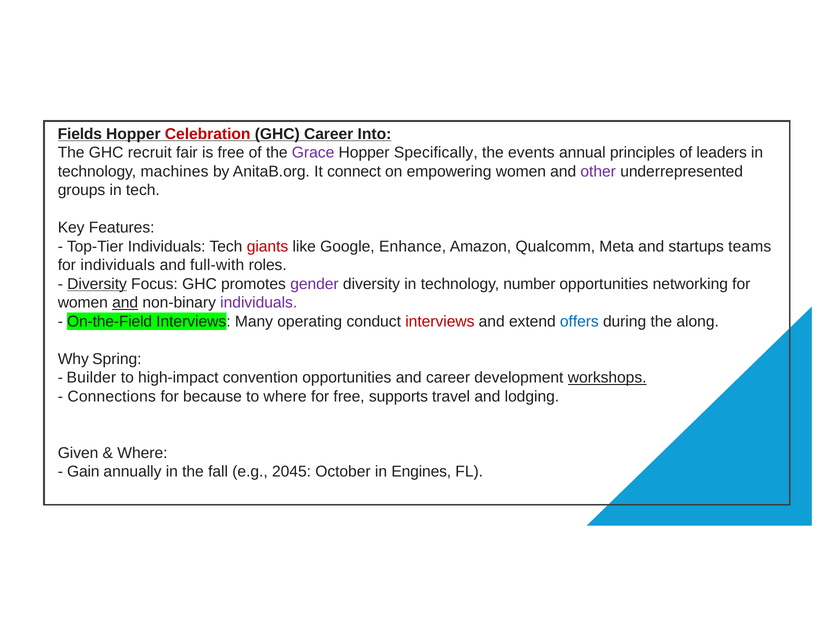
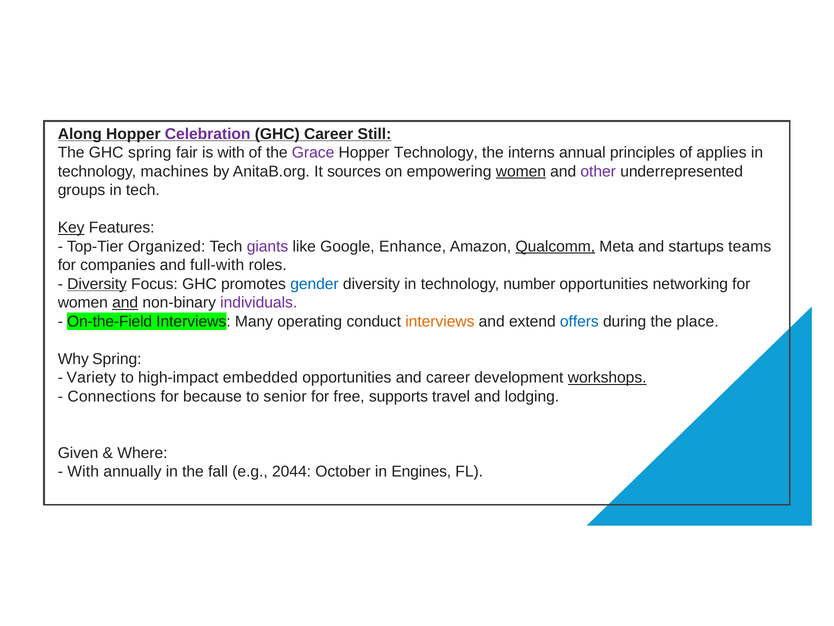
Fields: Fields -> Along
Celebration colour: red -> purple
Into: Into -> Still
GHC recruit: recruit -> spring
is free: free -> with
Hopper Specifically: Specifically -> Technology
events: events -> interns
leaders: leaders -> applies
connect: connect -> sources
women at (521, 171) underline: none -> present
Key underline: none -> present
Top-Tier Individuals: Individuals -> Organized
giants colour: red -> purple
Qualcomm underline: none -> present
for individuals: individuals -> companies
gender colour: purple -> blue
interviews at (440, 321) colour: red -> orange
along: along -> place
Builder: Builder -> Variety
convention: convention -> embedded
to where: where -> senior
Gain at (83, 471): Gain -> With
2045: 2045 -> 2044
